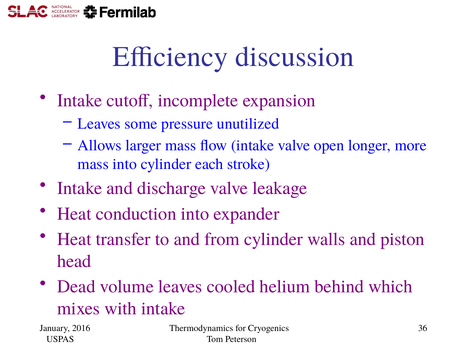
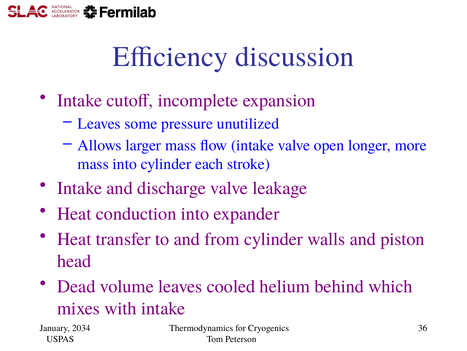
2016: 2016 -> 2034
